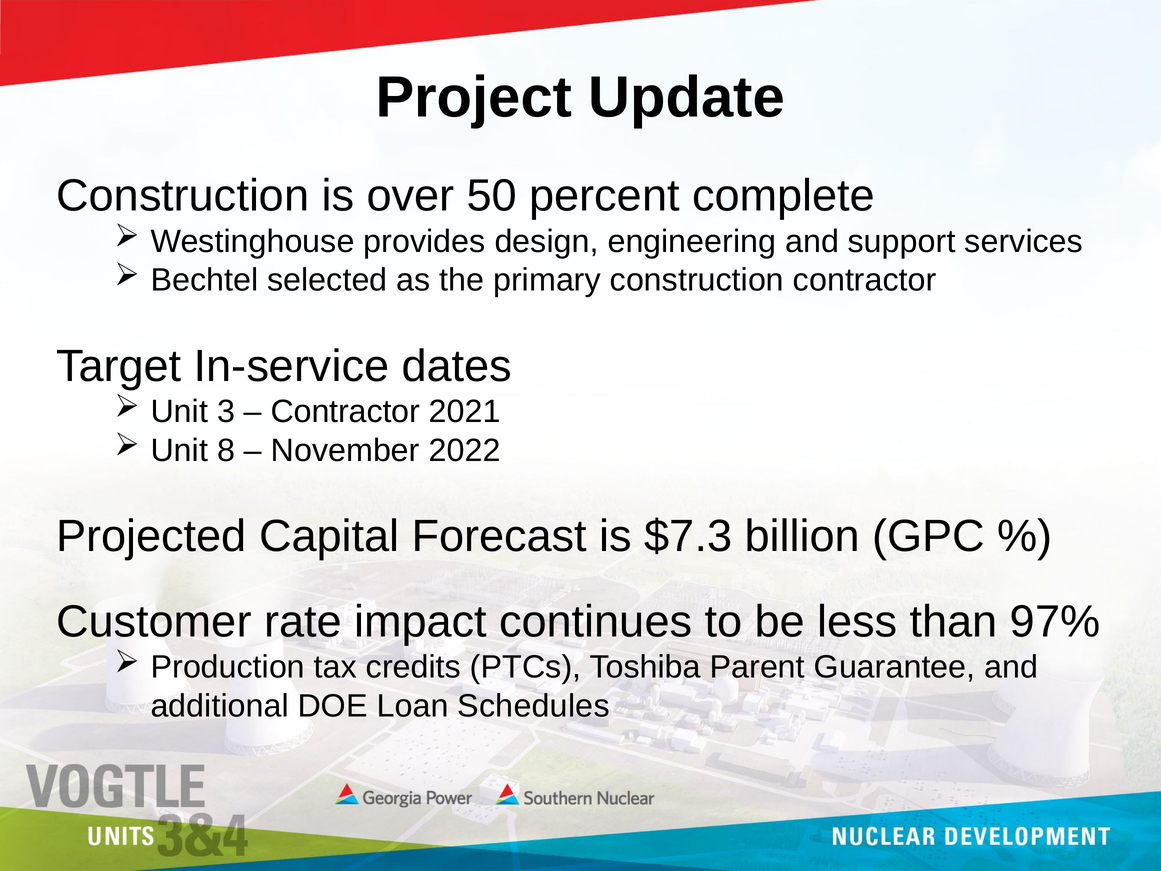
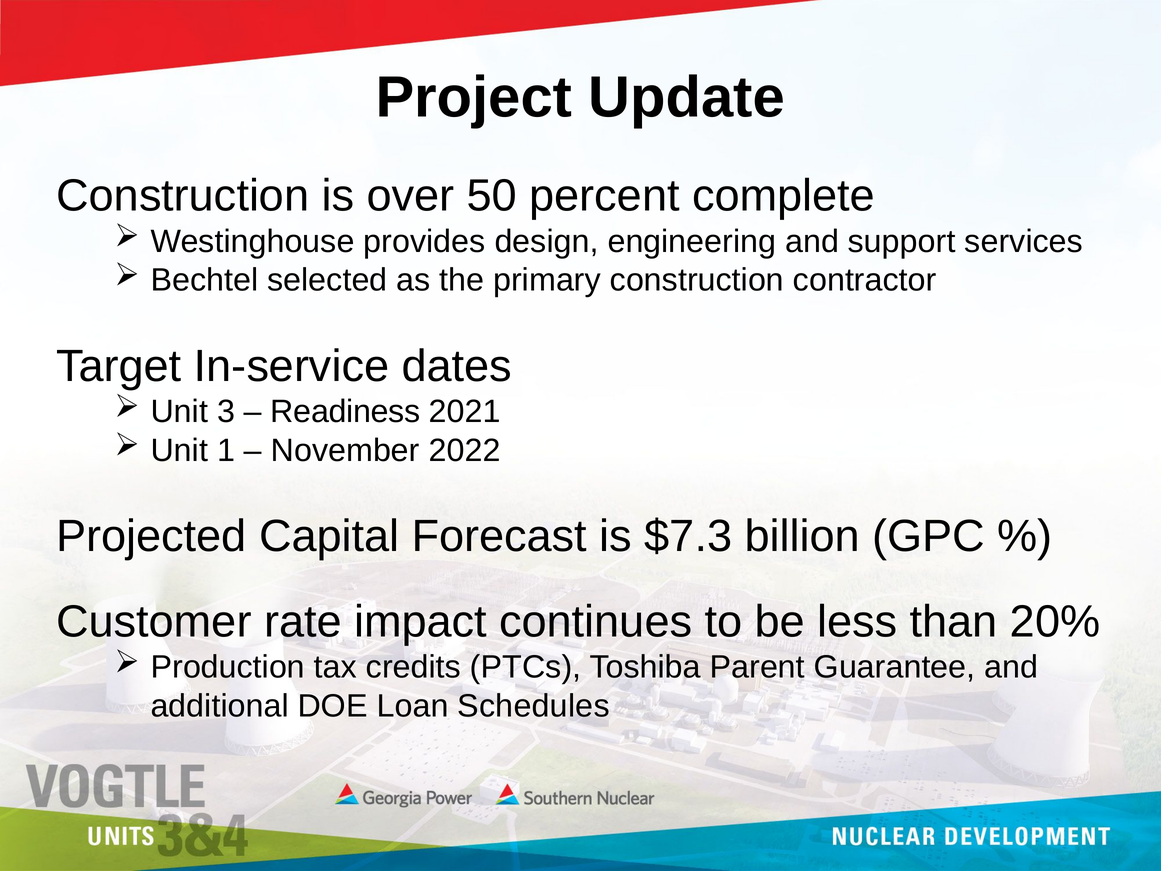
Contractor at (345, 412): Contractor -> Readiness
8: 8 -> 1
97%: 97% -> 20%
